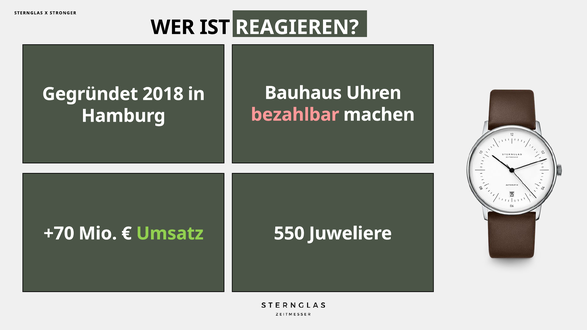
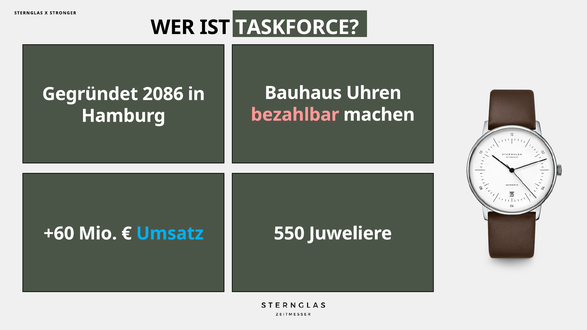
REAGIEREN: REAGIEREN -> TASKFORCE
2018: 2018 -> 2086
+70: +70 -> +60
Umsatz colour: light green -> light blue
